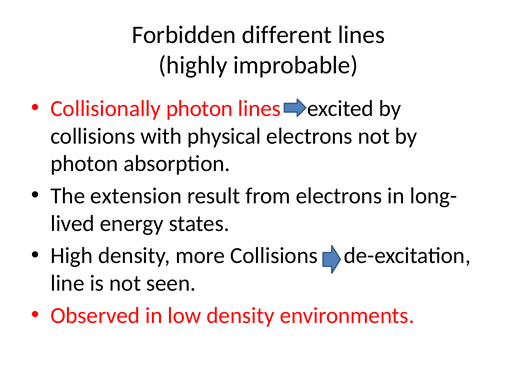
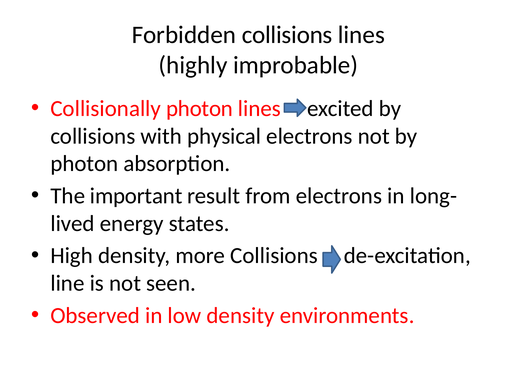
Forbidden different: different -> collisions
extension: extension -> important
